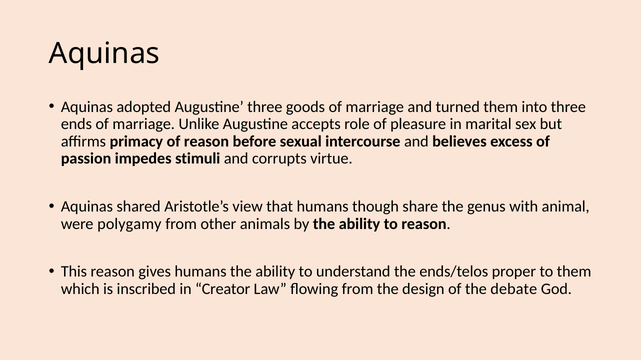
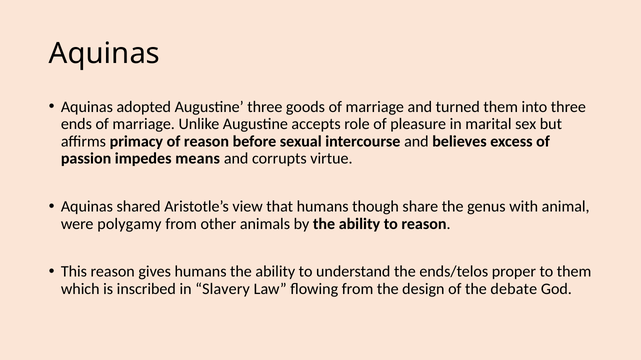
stimuli: stimuli -> means
Creator: Creator -> Slavery
